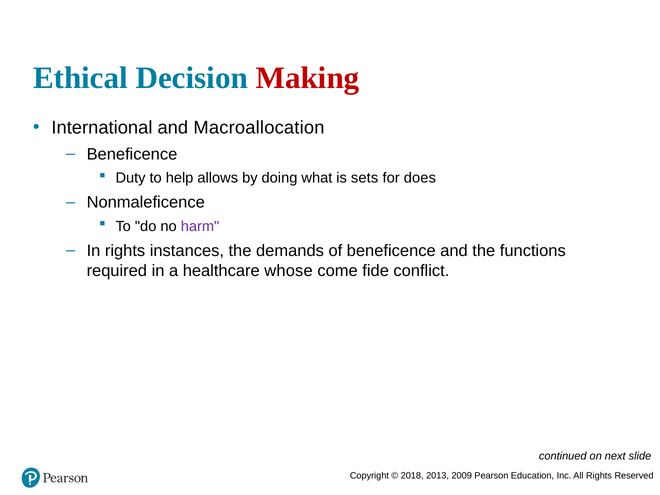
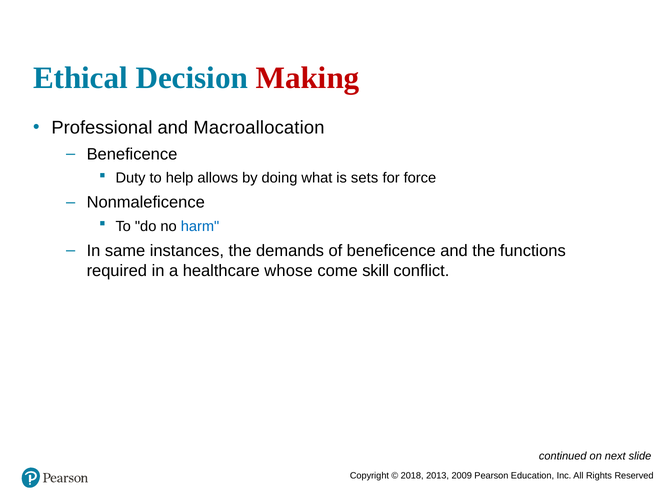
International: International -> Professional
does: does -> force
harm colour: purple -> blue
In rights: rights -> same
fide: fide -> skill
